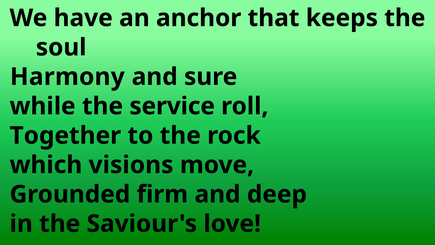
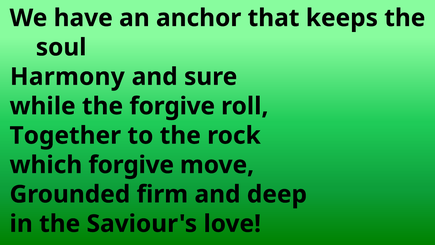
the service: service -> forgive
which visions: visions -> forgive
